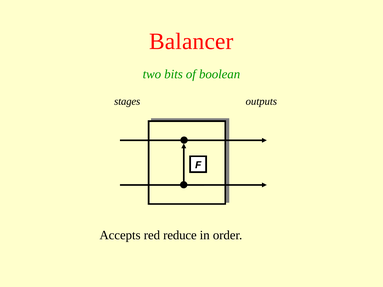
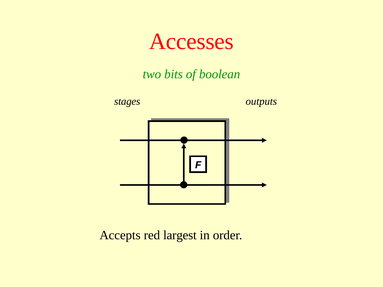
Balancer: Balancer -> Accesses
reduce: reduce -> largest
